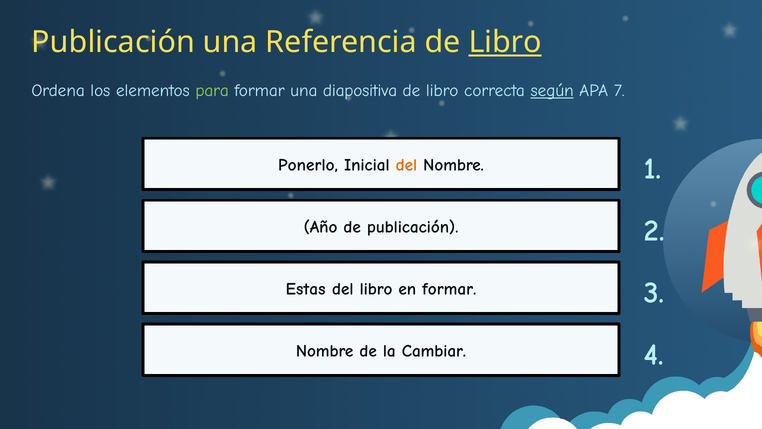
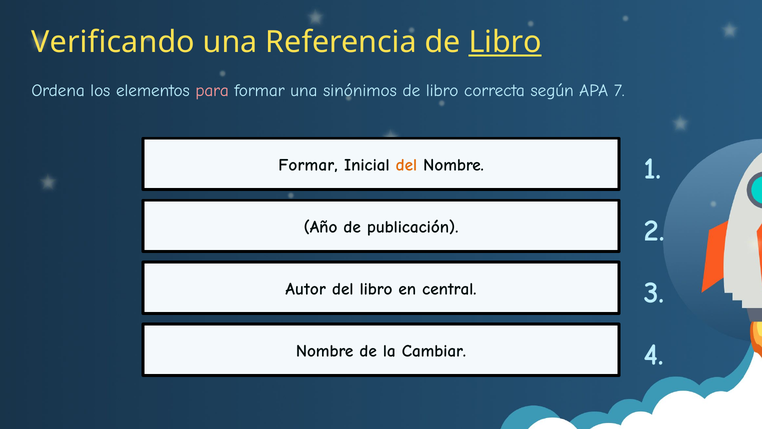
Publicación at (113, 42): Publicación -> Verificando
para colour: light green -> pink
diapositiva: diapositiva -> sinónimos
según underline: present -> none
Ponerlo at (308, 165): Ponerlo -> Formar
Estas: Estas -> Autor
en formar: formar -> central
